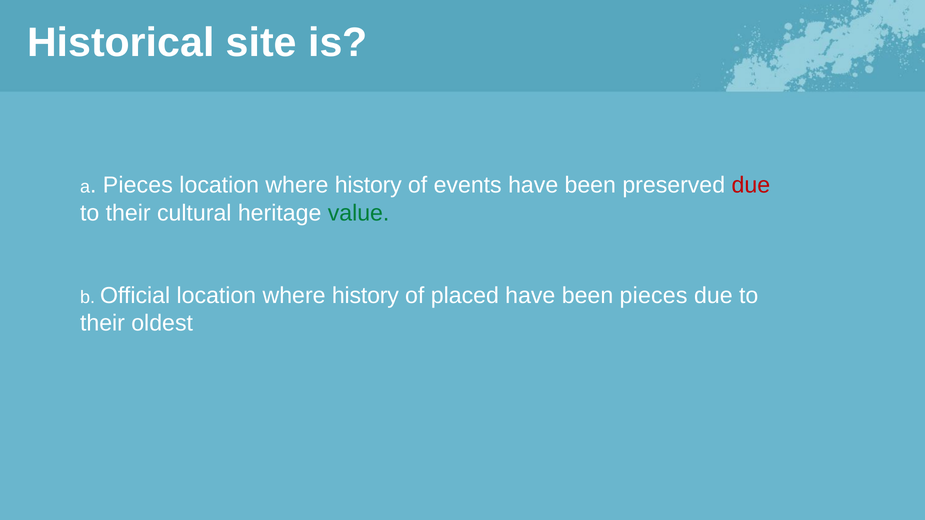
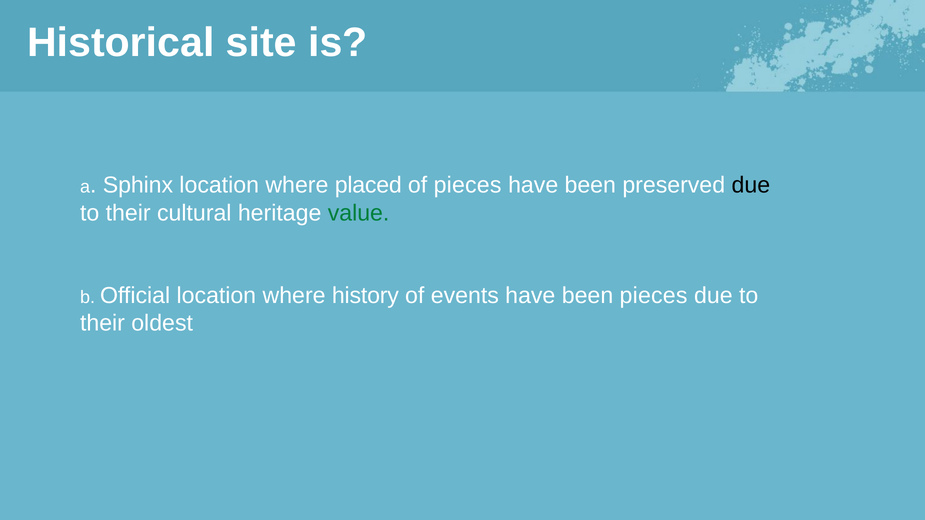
Pieces at (138, 185): Pieces -> Sphinx
history at (368, 185): history -> placed
of events: events -> pieces
due at (751, 185) colour: red -> black
placed: placed -> events
